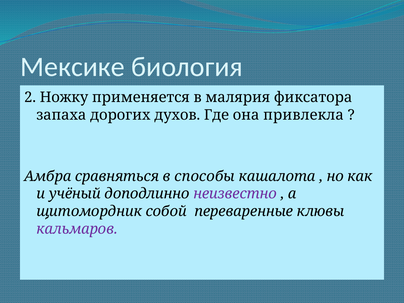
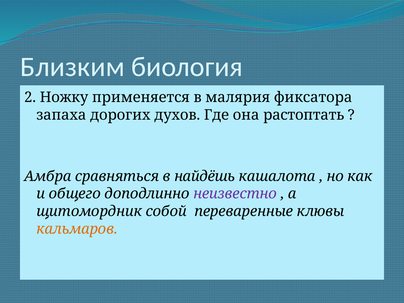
Мексике: Мексике -> Близким
привлекла: привлекла -> растоптать
способы: способы -> найдёшь
учёный: учёный -> общего
кальмаров colour: purple -> orange
